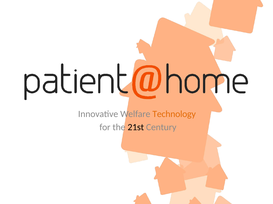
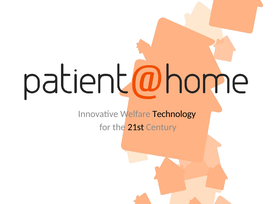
Technology colour: orange -> black
